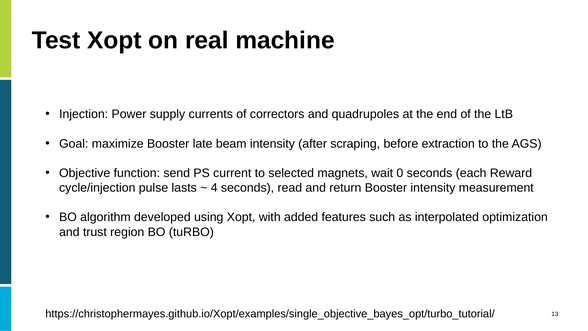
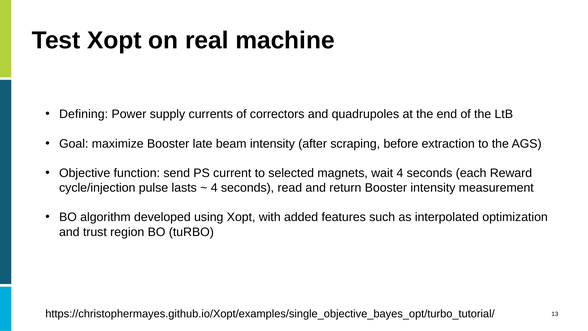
Injection: Injection -> Defining
wait 0: 0 -> 4
